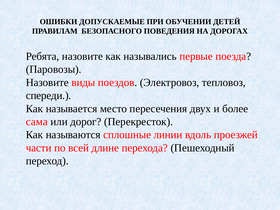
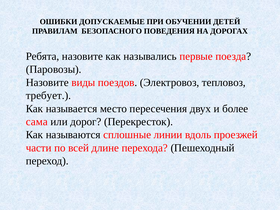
спереди: спереди -> требует
